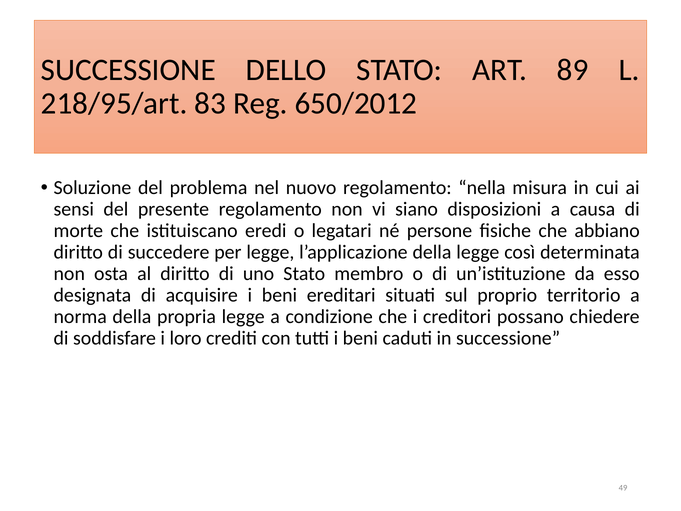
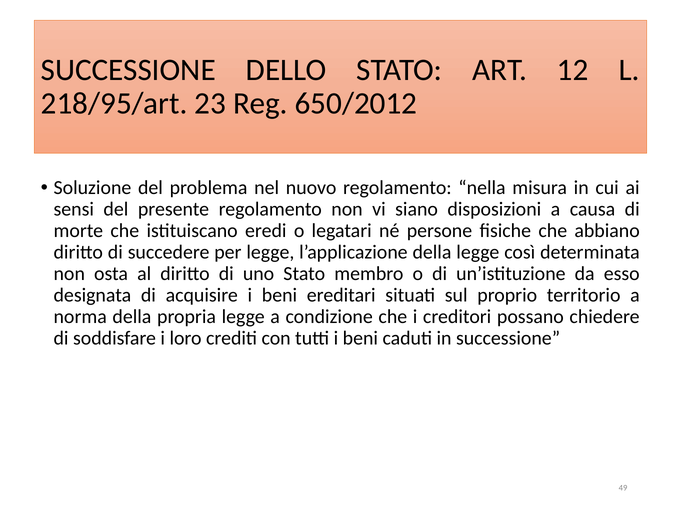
89: 89 -> 12
83: 83 -> 23
